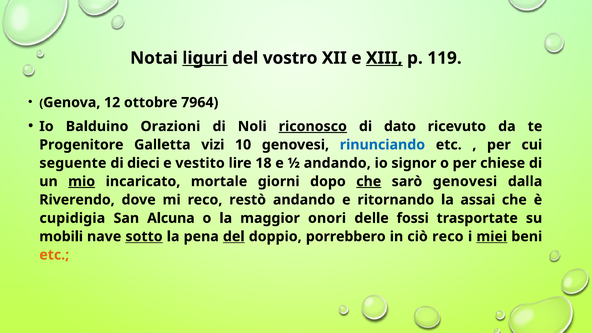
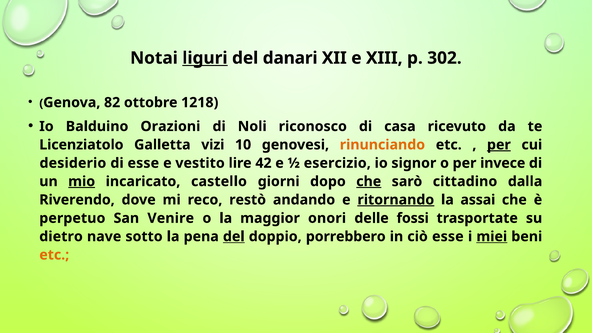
vostro: vostro -> danari
XIII underline: present -> none
119: 119 -> 302
12: 12 -> 82
7964: 7964 -> 1218
riconosco underline: present -> none
dato: dato -> casa
Progenitore: Progenitore -> Licenziatolo
rinunciando colour: blue -> orange
per at (499, 145) underline: none -> present
seguente: seguente -> desiderio
di dieci: dieci -> esse
18: 18 -> 42
½ andando: andando -> esercizio
chiese: chiese -> invece
mortale: mortale -> castello
sarò genovesi: genovesi -> cittadino
ritornando underline: none -> present
cupidigia: cupidigia -> perpetuo
Alcuna: Alcuna -> Venire
mobili: mobili -> dietro
sotto underline: present -> none
ciò reco: reco -> esse
